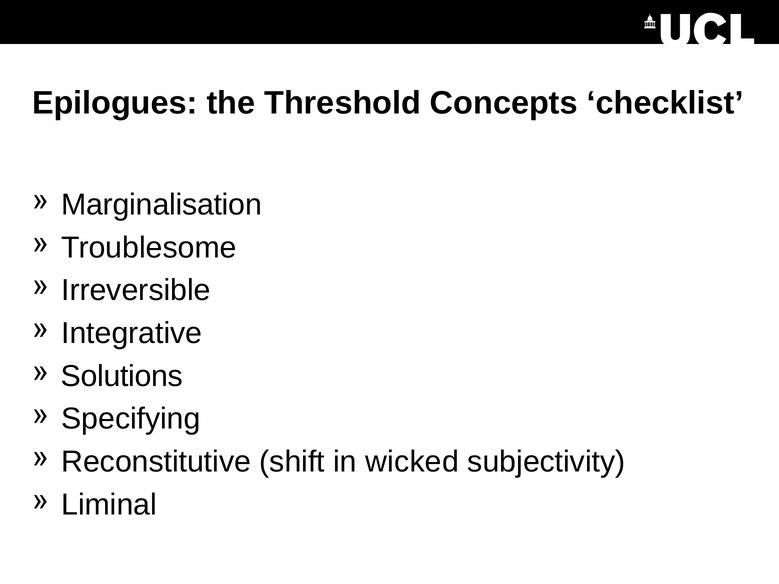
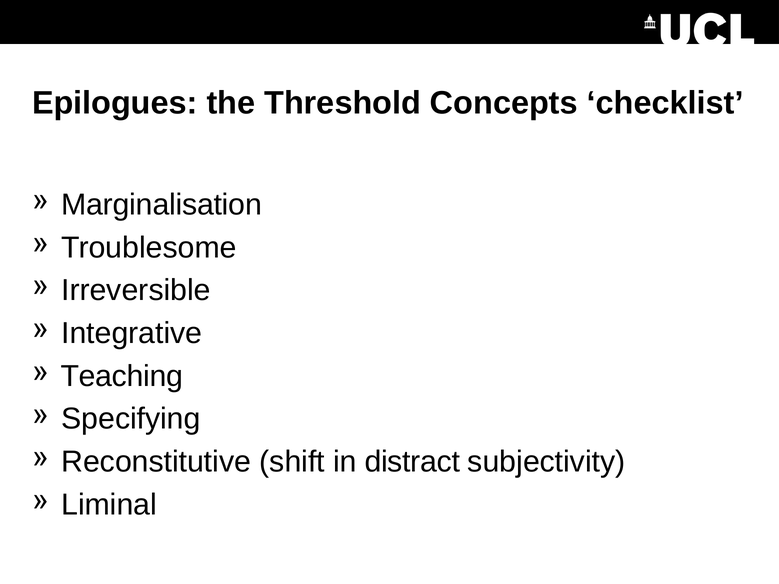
Solutions: Solutions -> Teaching
wicked: wicked -> distract
